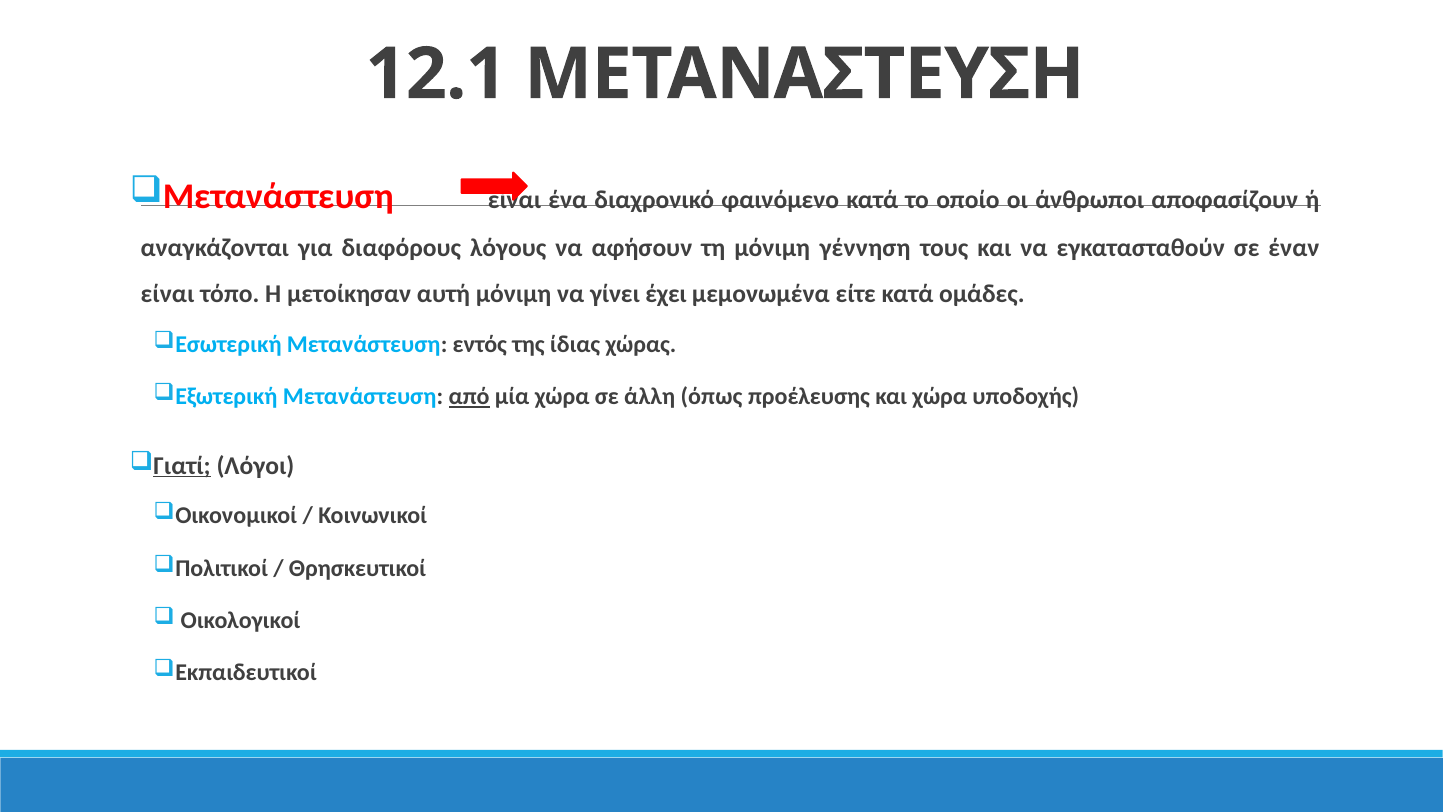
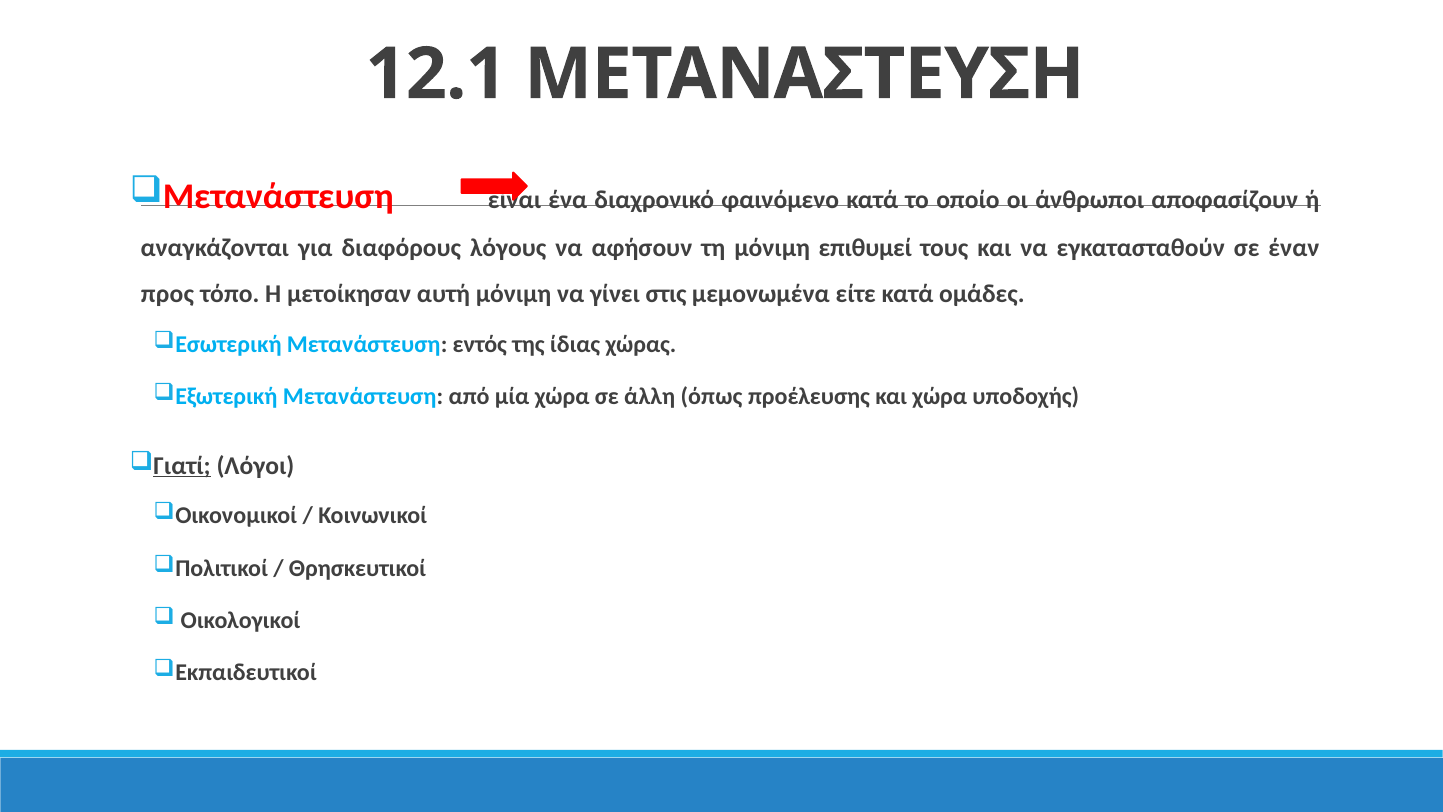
γέννηση: γέννηση -> επιθυμεί
είναι at (168, 294): είναι -> προς
έχει: έχει -> στις
από underline: present -> none
